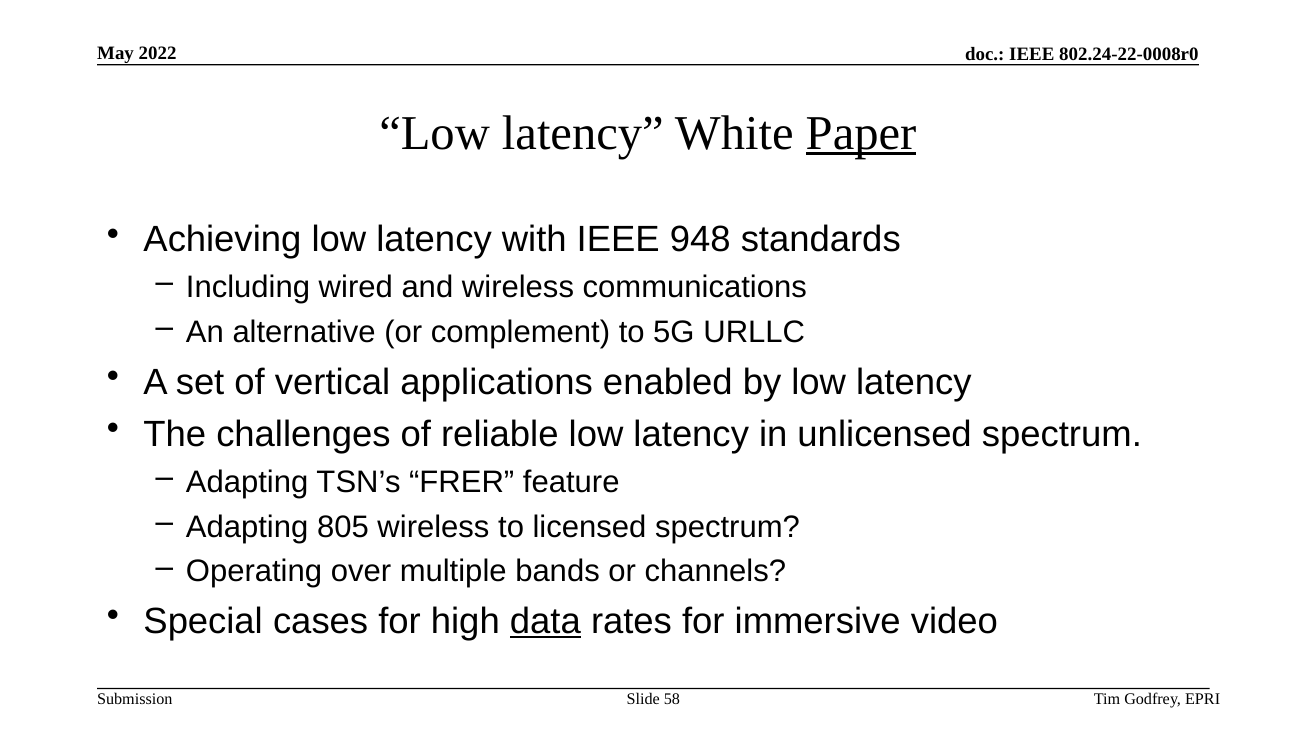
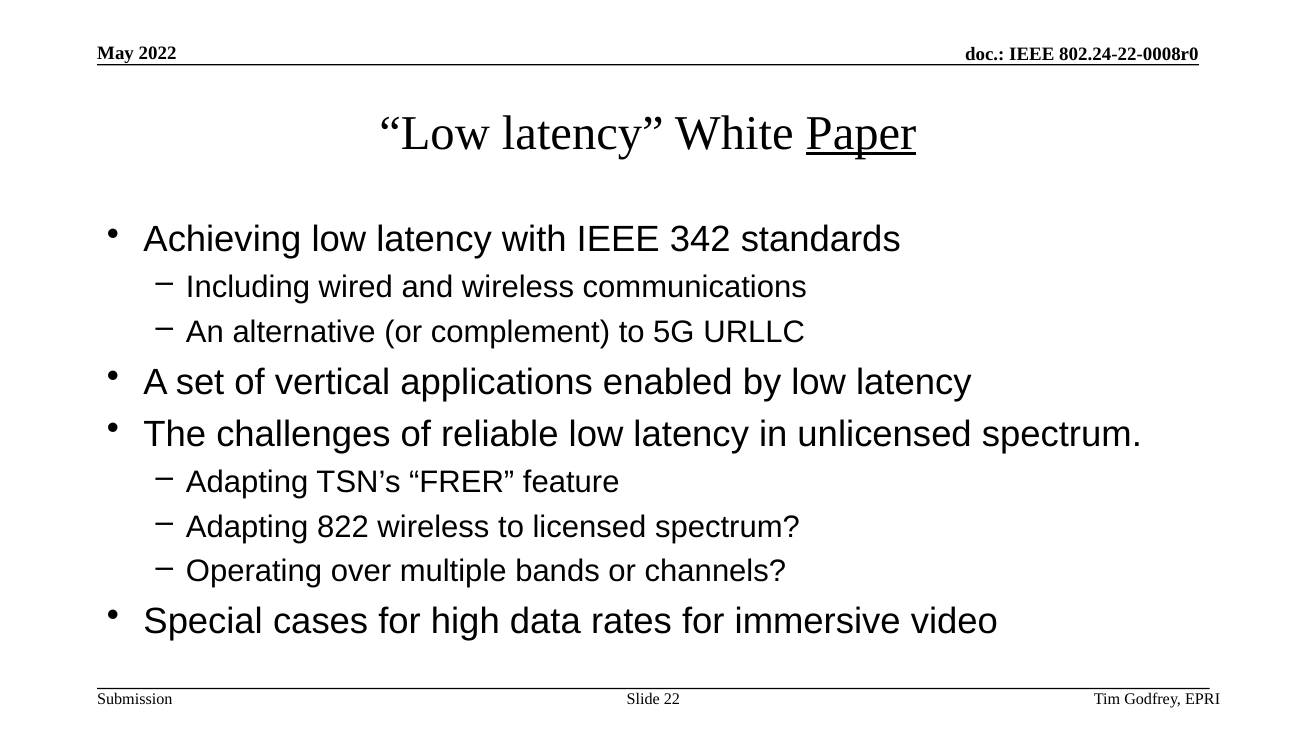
948: 948 -> 342
805: 805 -> 822
data underline: present -> none
58: 58 -> 22
